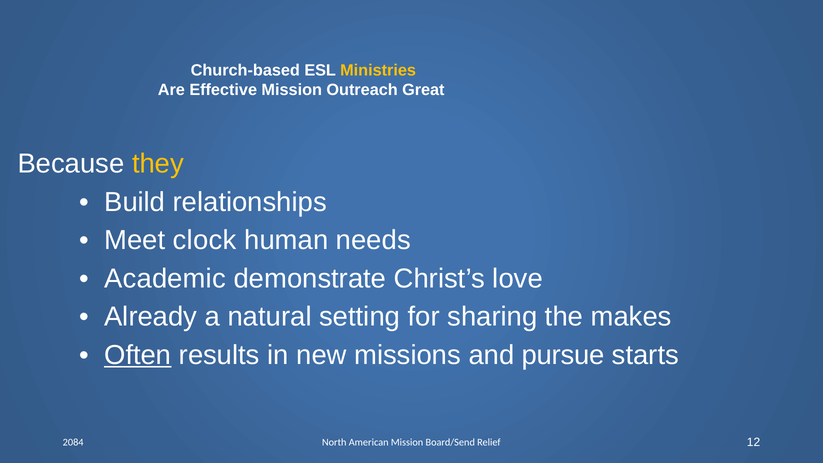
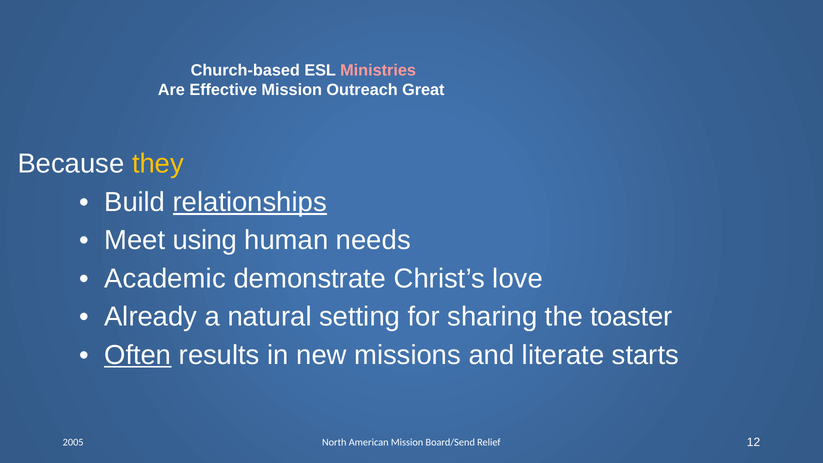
Ministries colour: yellow -> pink
relationships underline: none -> present
clock: clock -> using
makes: makes -> toaster
pursue: pursue -> literate
2084: 2084 -> 2005
